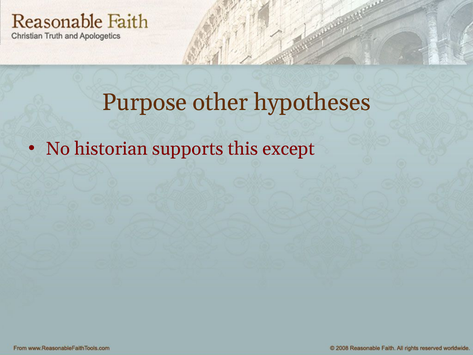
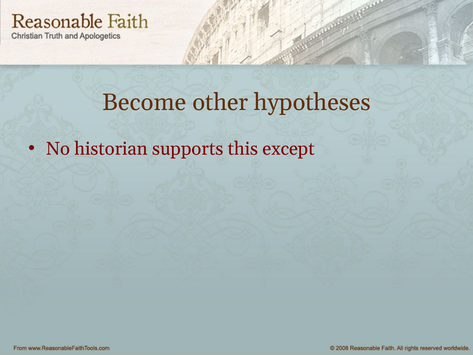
Purpose: Purpose -> Become
